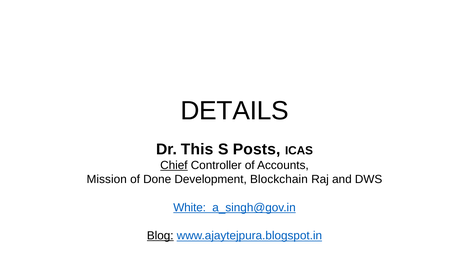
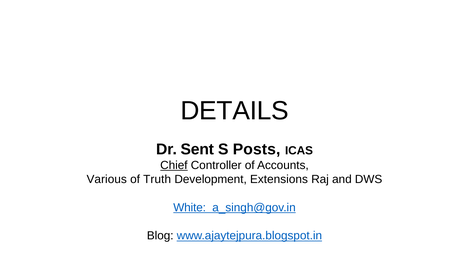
This: This -> Sent
Mission: Mission -> Various
Done: Done -> Truth
Blockchain: Blockchain -> Extensions
Blog underline: present -> none
